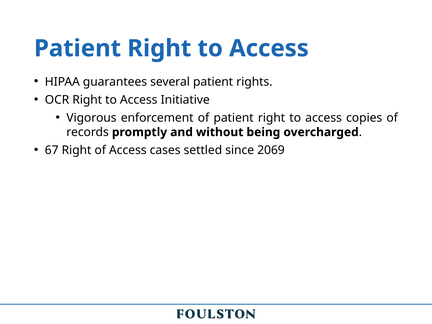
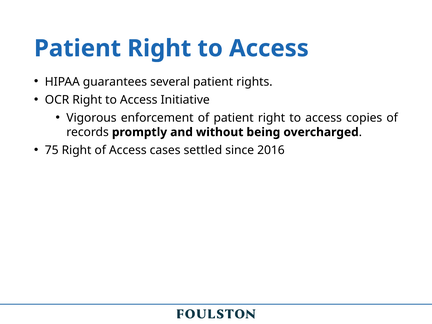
67: 67 -> 75
2069: 2069 -> 2016
